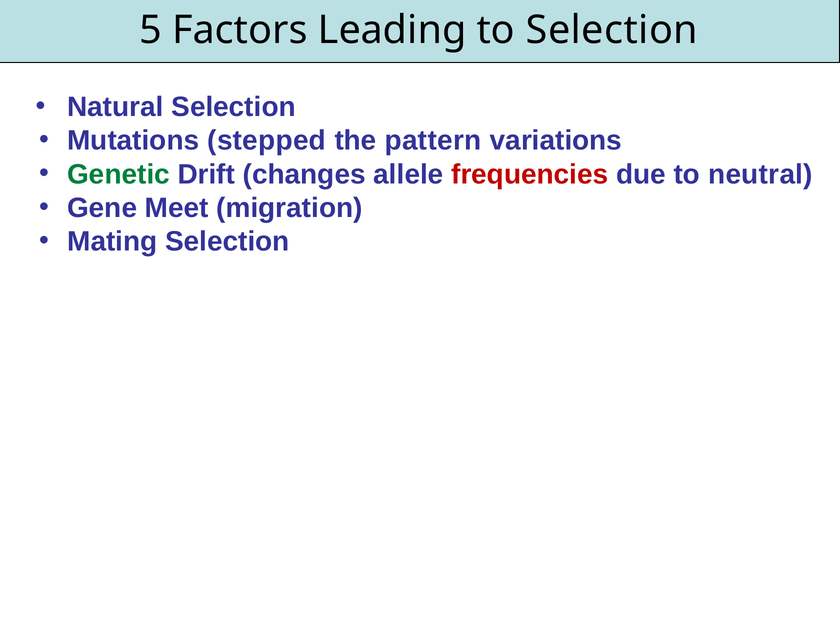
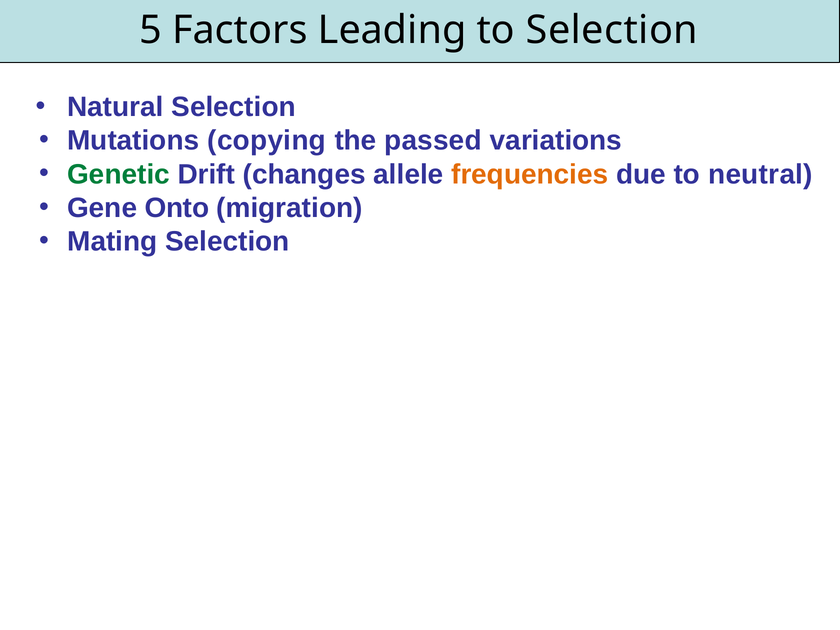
stepped: stepped -> copying
pattern: pattern -> passed
frequencies colour: red -> orange
Meet: Meet -> Onto
